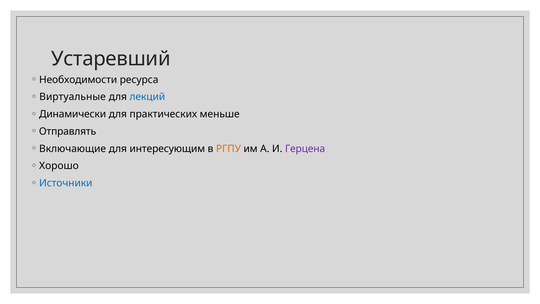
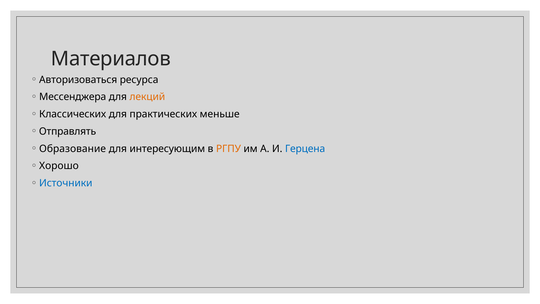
Устаревший: Устаревший -> Материалов
Необходимости: Необходимости -> Авторизоваться
Виртуальные: Виртуальные -> Мессенджера
лекций colour: blue -> orange
Динамически: Динамически -> Классических
Включающие: Включающие -> Образование
Герцена colour: purple -> blue
